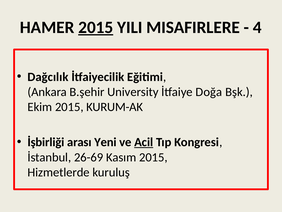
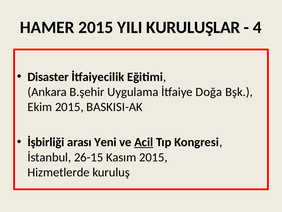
2015 at (96, 27) underline: present -> none
MISAFIRLERE: MISAFIRLERE -> KURULUŞLAR
Dağcılık: Dağcılık -> Disaster
University: University -> Uygulama
KURUM-AK: KURUM-AK -> BASKISI-AK
26-69: 26-69 -> 26-15
